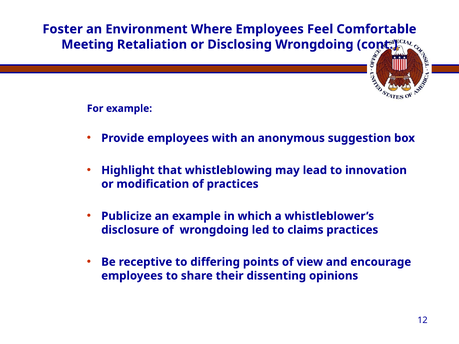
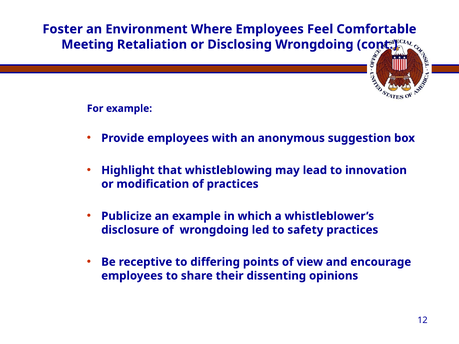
claims: claims -> safety
